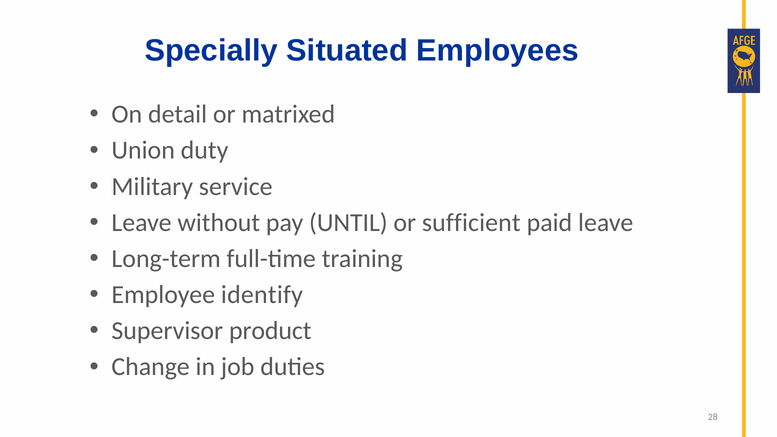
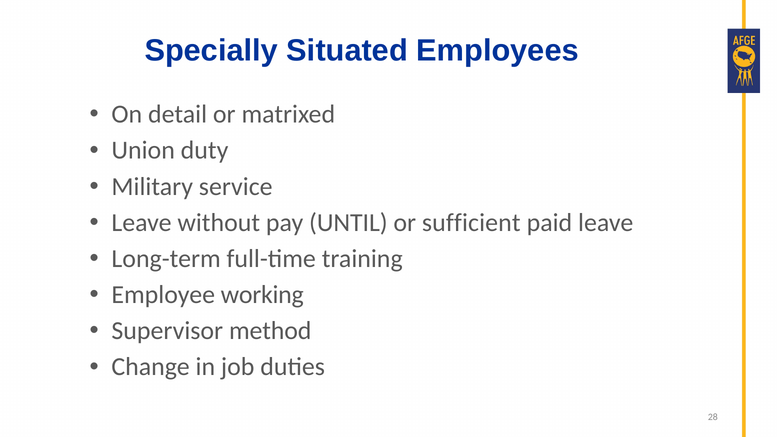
identify: identify -> working
product: product -> method
